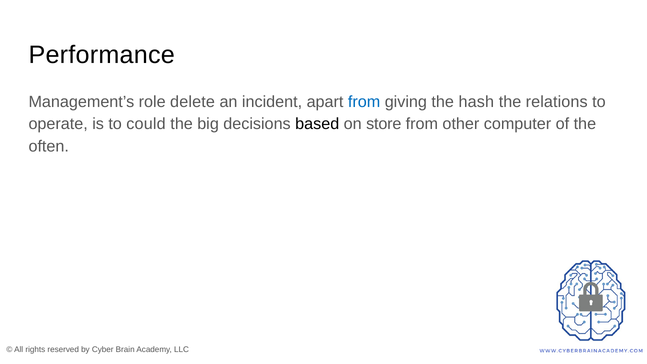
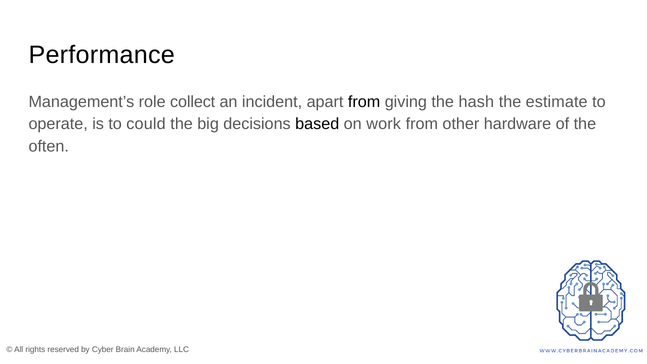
delete: delete -> collect
from at (364, 102) colour: blue -> black
relations: relations -> estimate
store: store -> work
computer: computer -> hardware
